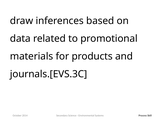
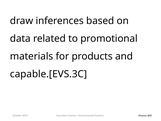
journals.[EVS.3C: journals.[EVS.3C -> capable.[EVS.3C
